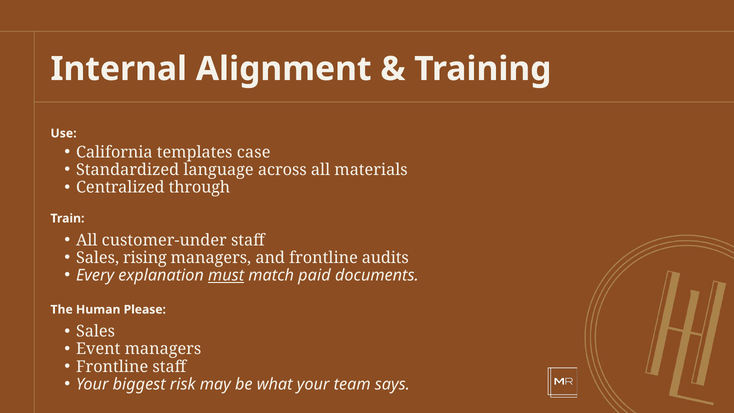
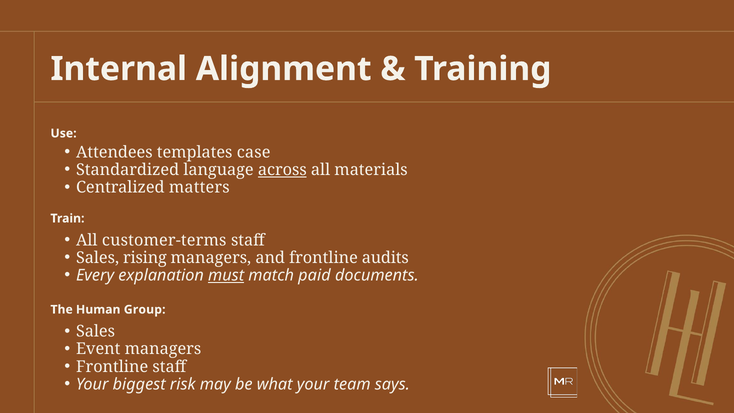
California: California -> Attendees
across underline: none -> present
through: through -> matters
customer-under: customer-under -> customer-terms
Please: Please -> Group
